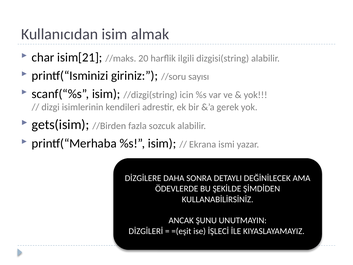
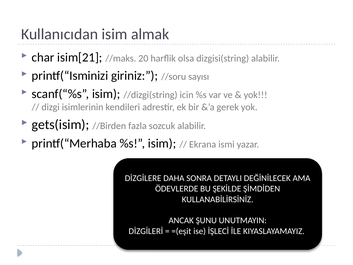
ilgili: ilgili -> olsa
